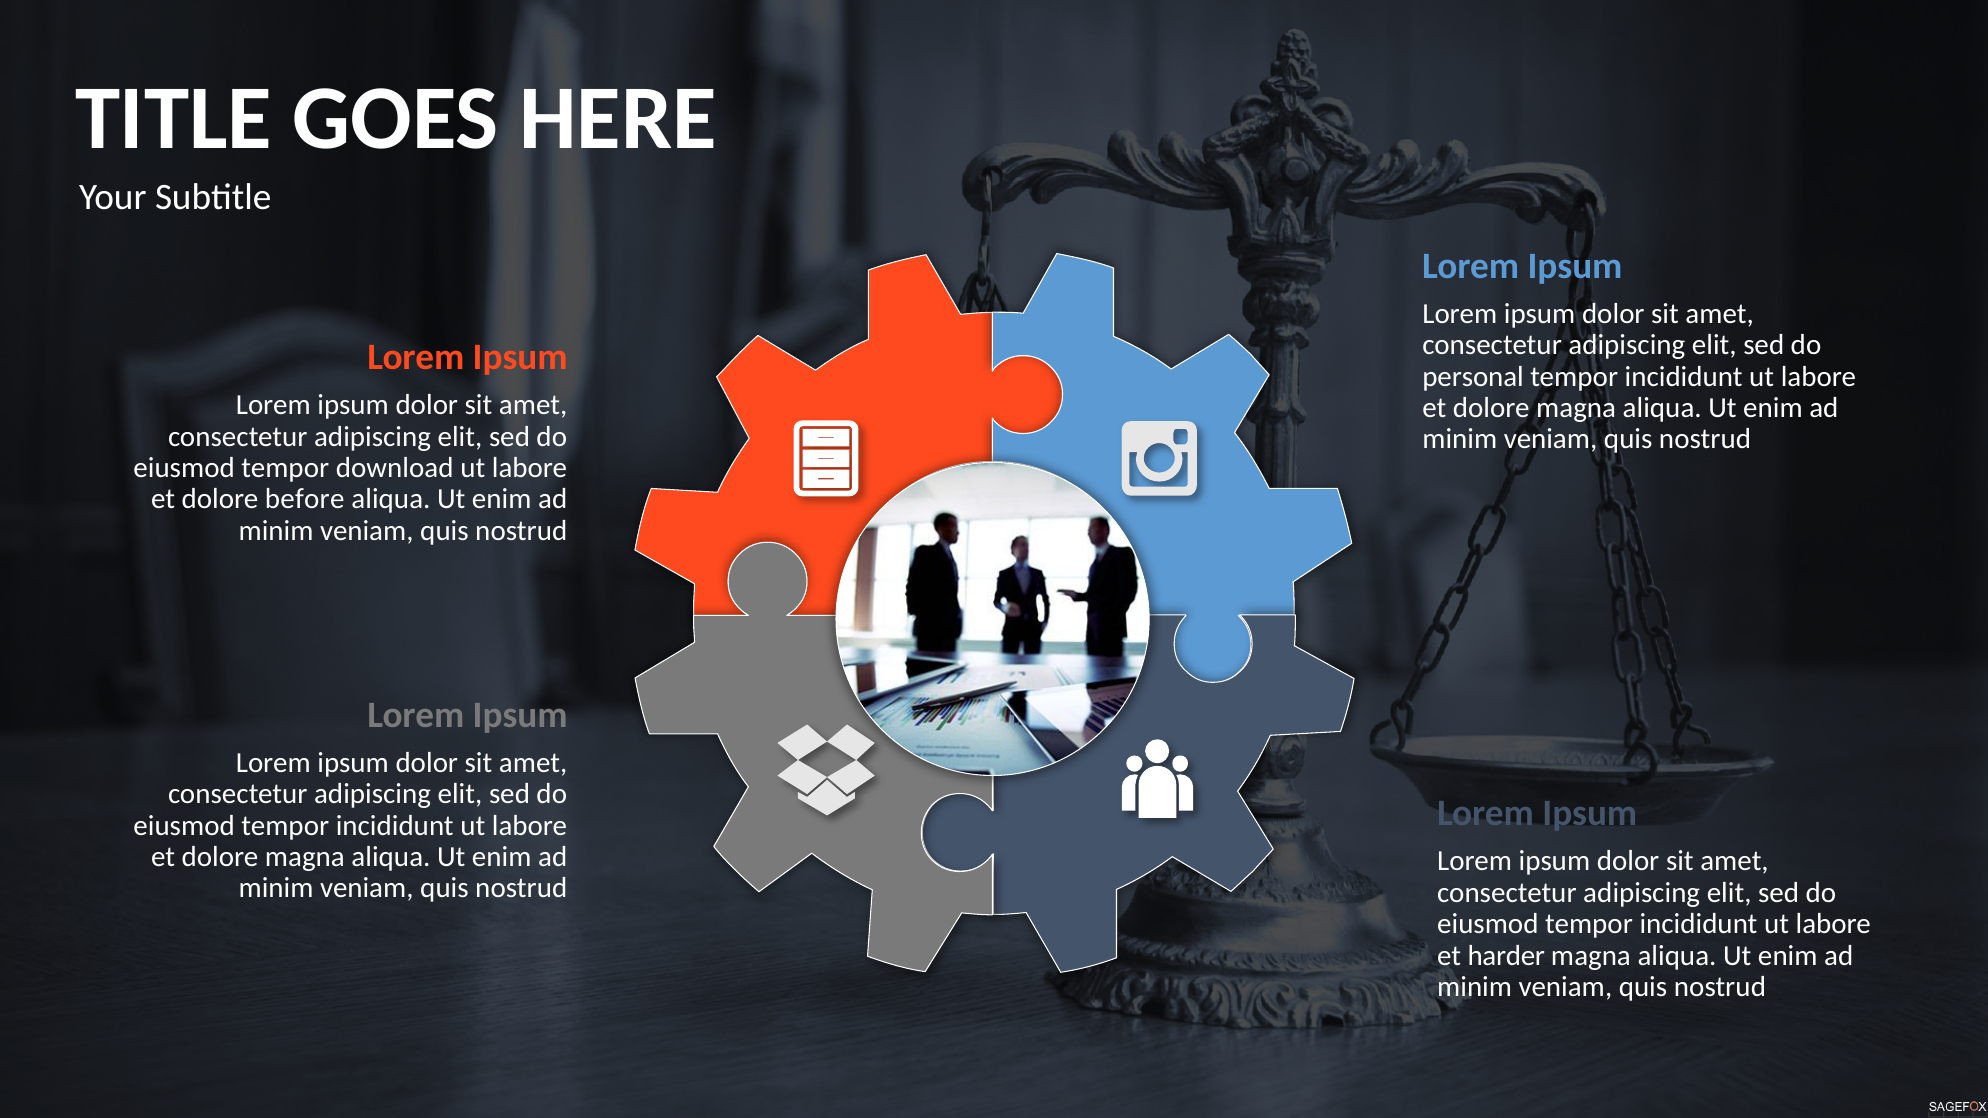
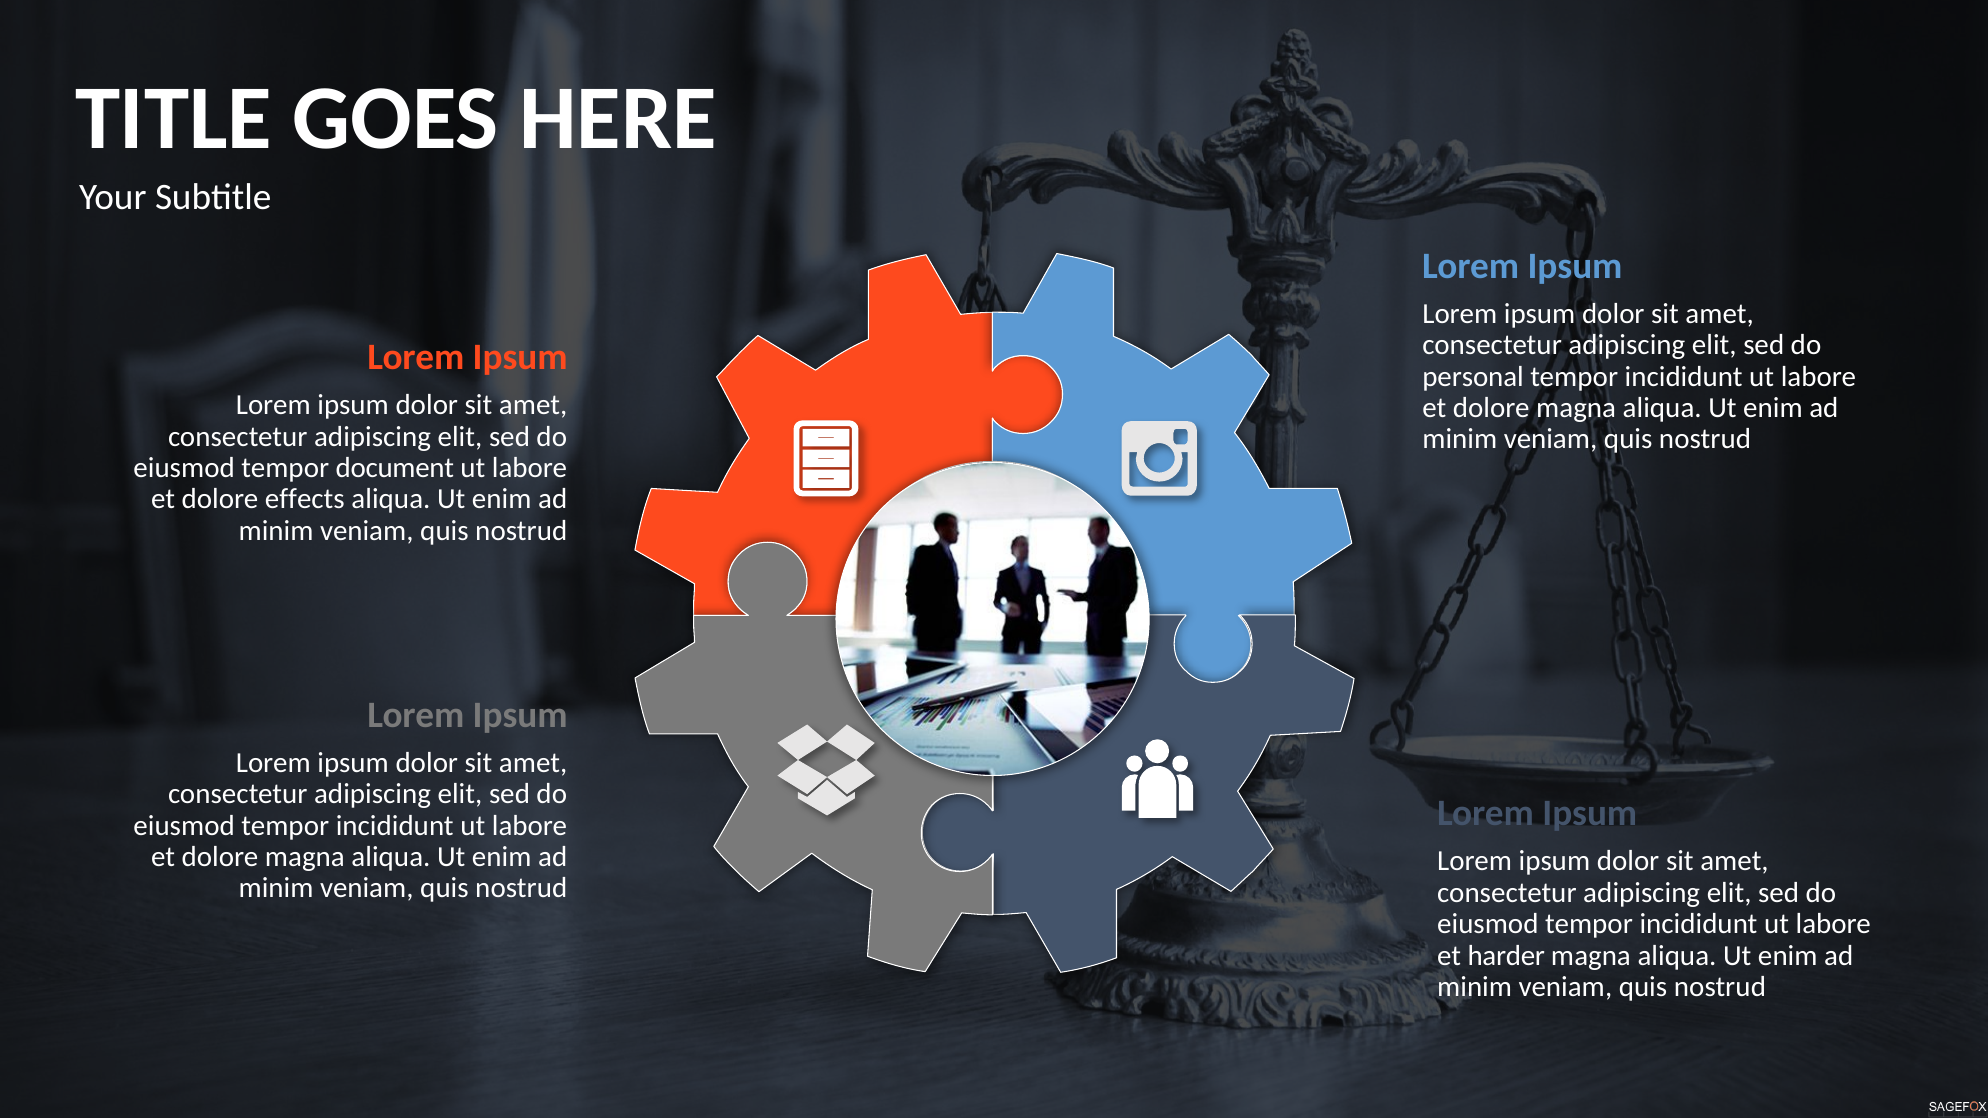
download: download -> document
before: before -> effects
